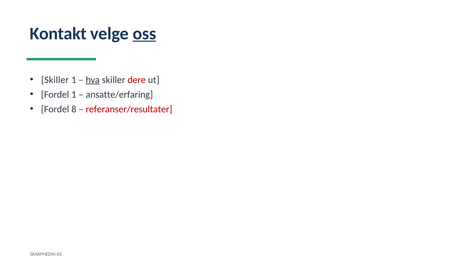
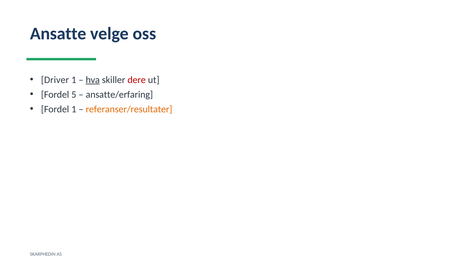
Kontakt: Kontakt -> Ansatte
oss underline: present -> none
Skiller at (55, 80): Skiller -> Driver
Fordel 1: 1 -> 5
Fordel 8: 8 -> 1
referanser/resultater colour: red -> orange
